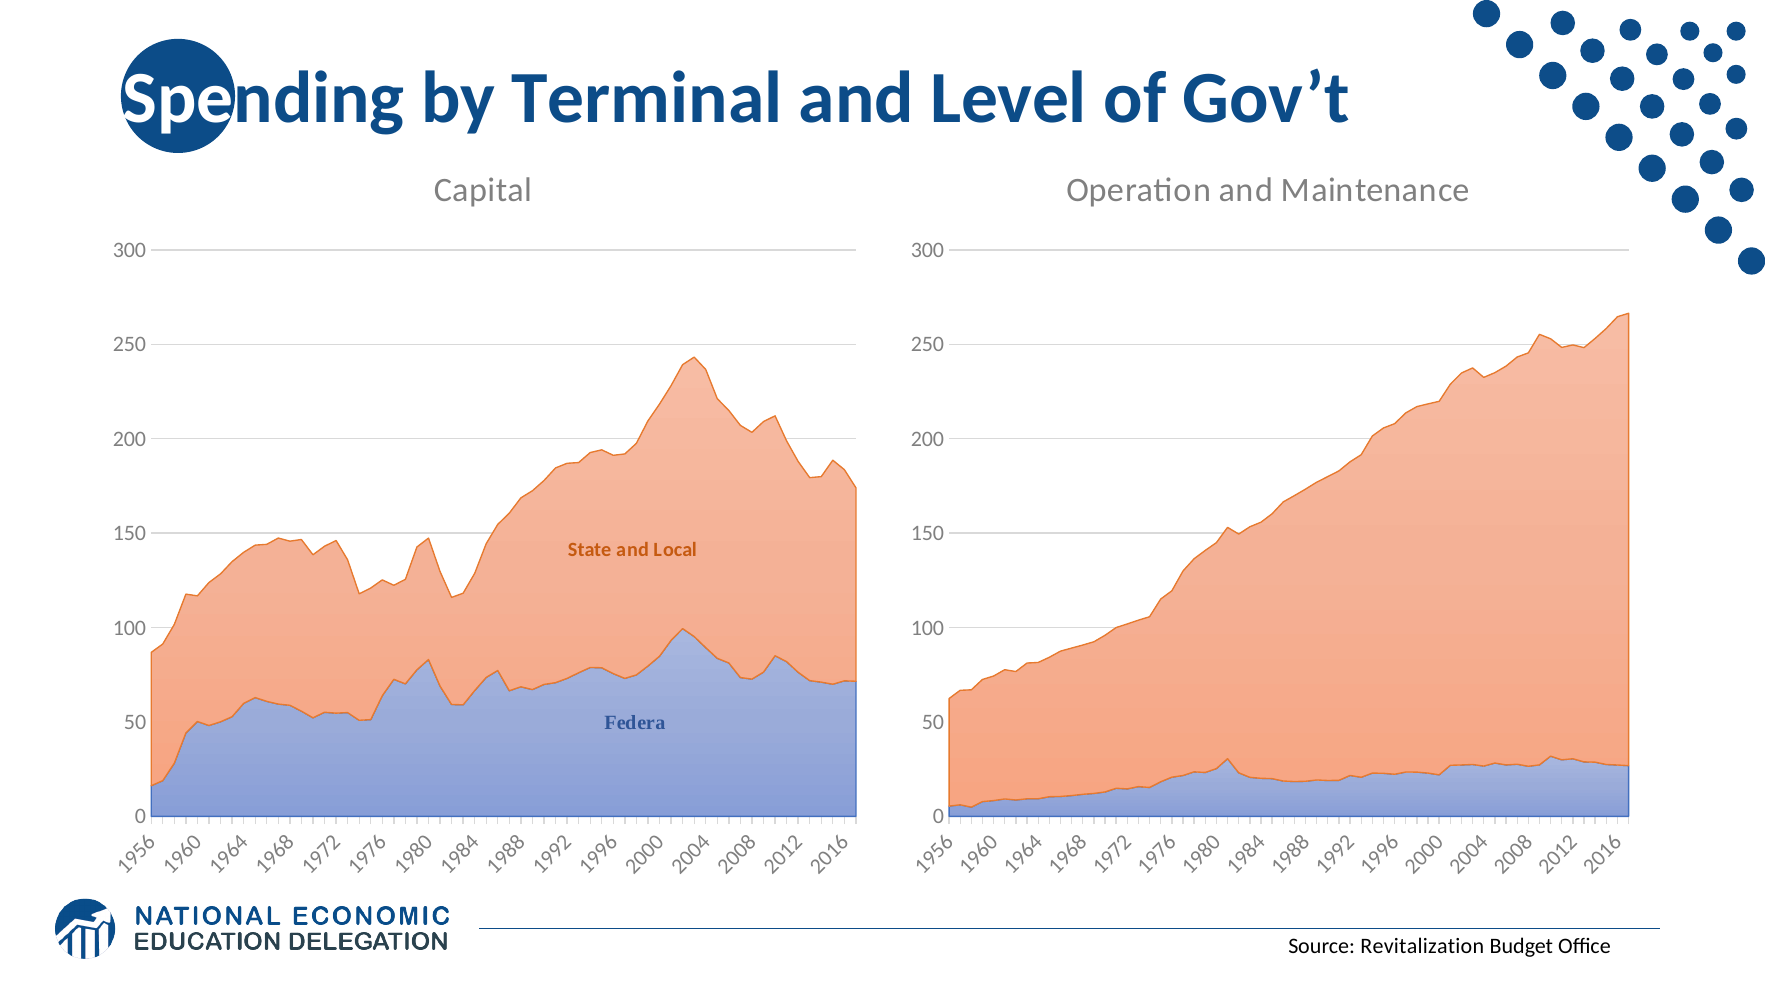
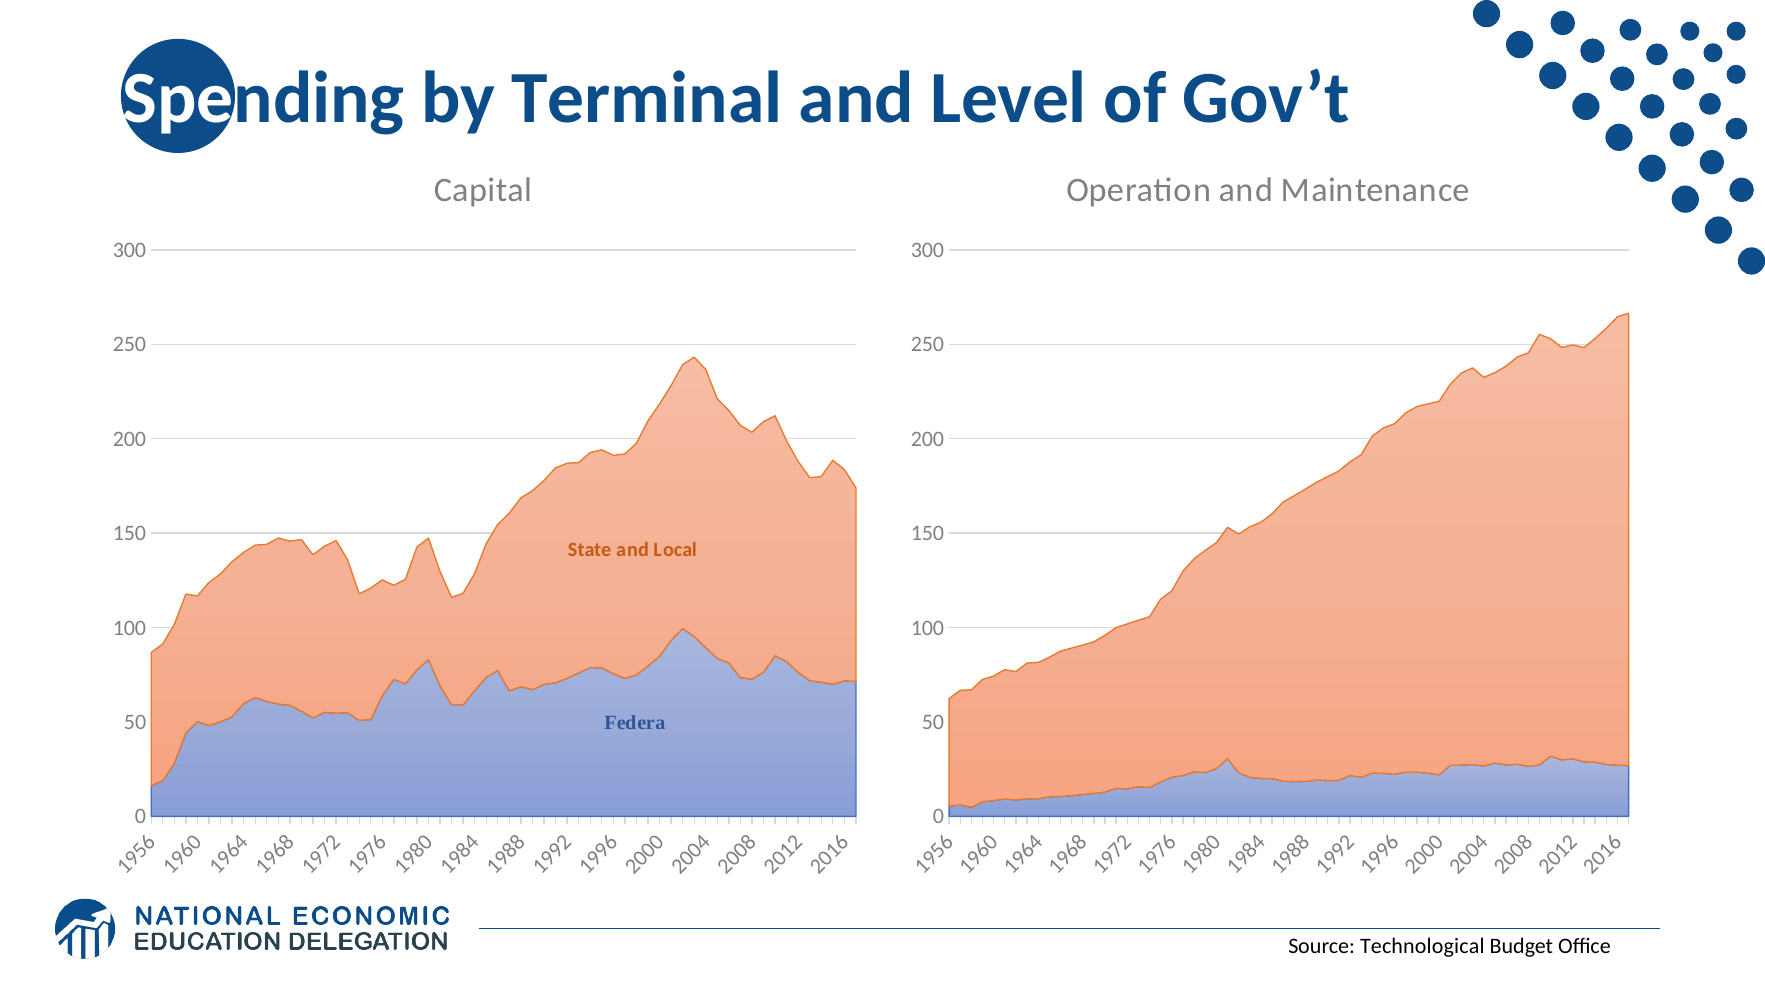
Revitalization: Revitalization -> Technological
